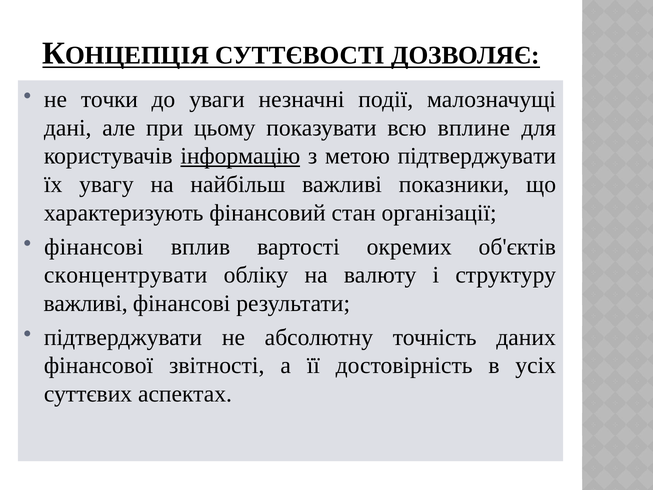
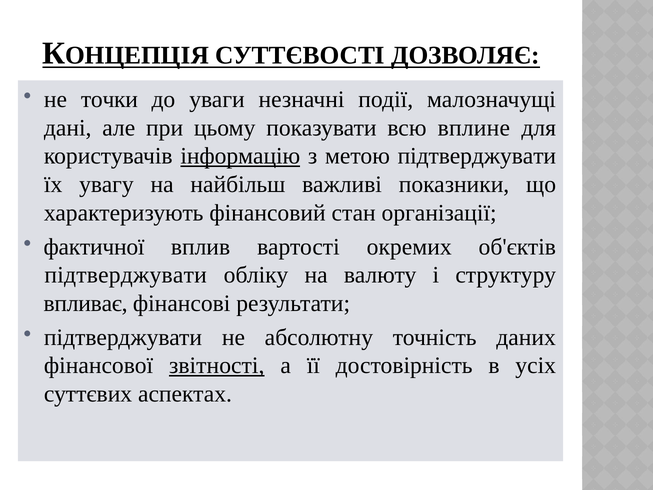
фінансові at (94, 247): фінансові -> фактичної
сконцентрувати at (126, 275): сконцентрувати -> підтверджувати
важливі at (86, 303): важливі -> впливає
звітності underline: none -> present
